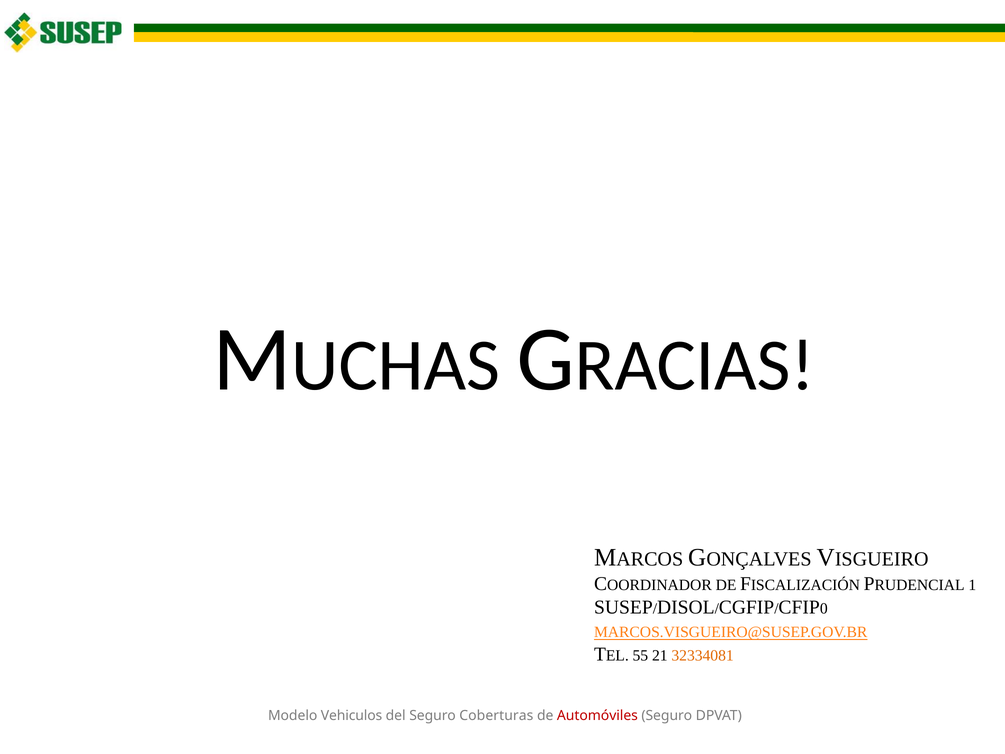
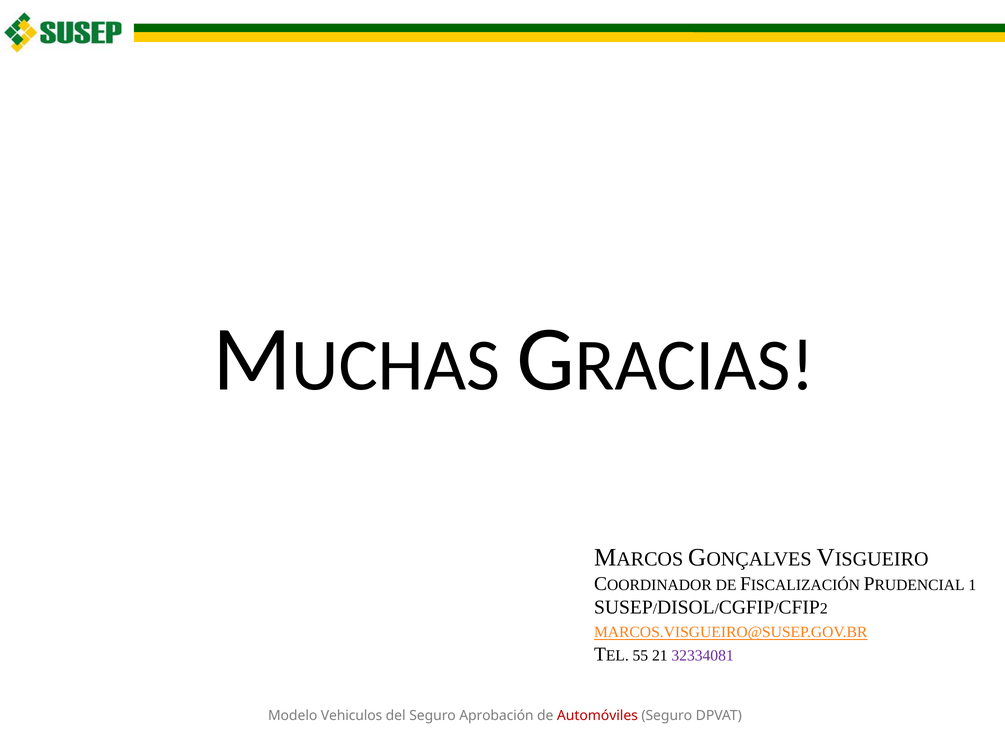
0: 0 -> 2
32334081 colour: orange -> purple
Coberturas: Coberturas -> Aprobación
